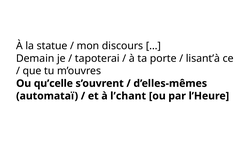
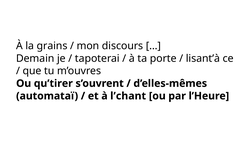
statue: statue -> grains
qu’celle: qu’celle -> qu’tirer
